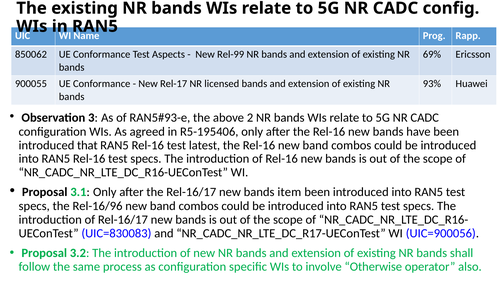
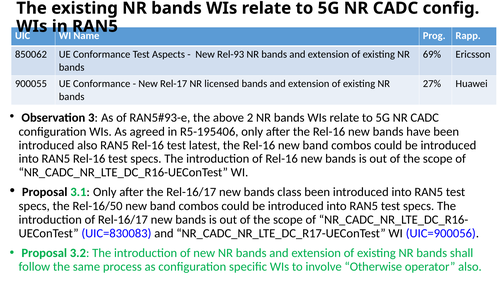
Rel-99: Rel-99 -> Rel-93
93%: 93% -> 27%
introduced that: that -> also
item: item -> class
Rel-16/96: Rel-16/96 -> Rel-16/50
